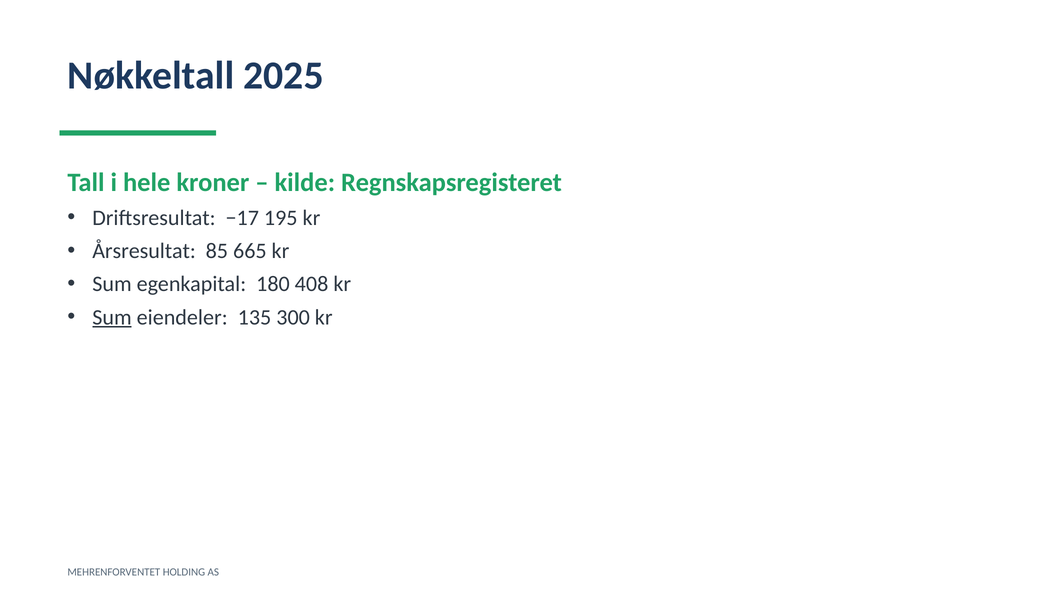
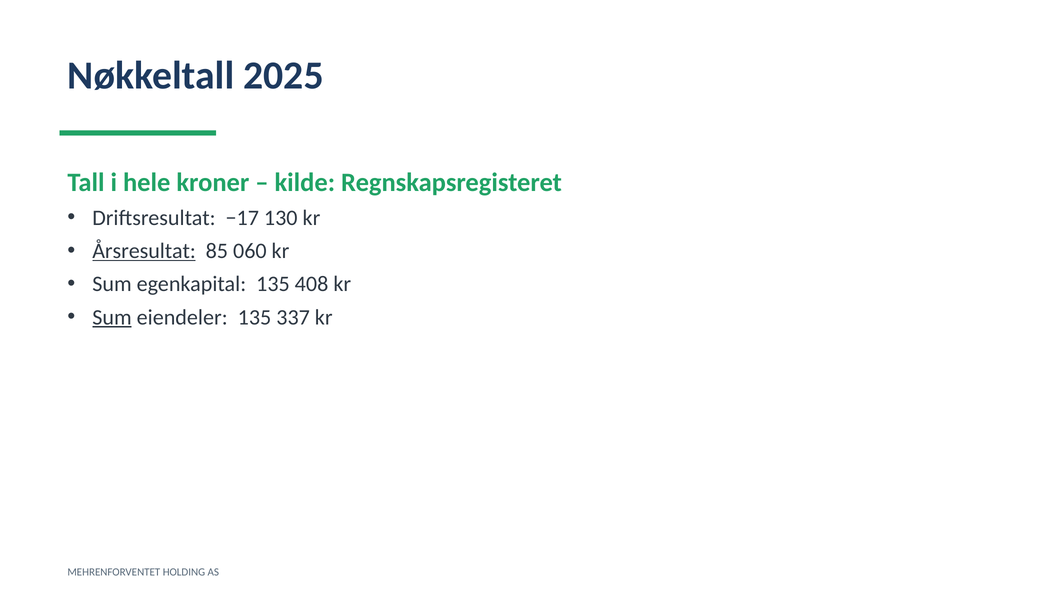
195: 195 -> 130
Årsresultat underline: none -> present
665: 665 -> 060
egenkapital 180: 180 -> 135
300: 300 -> 337
